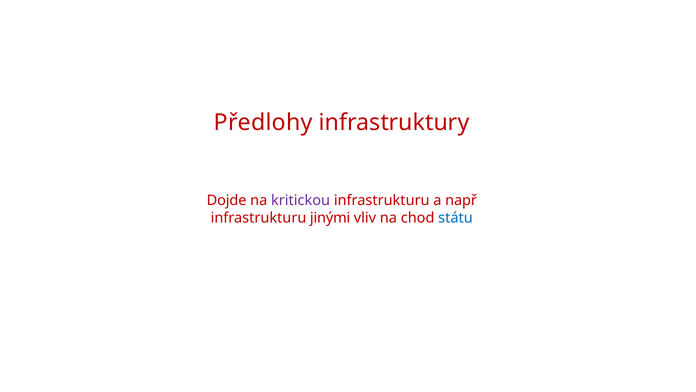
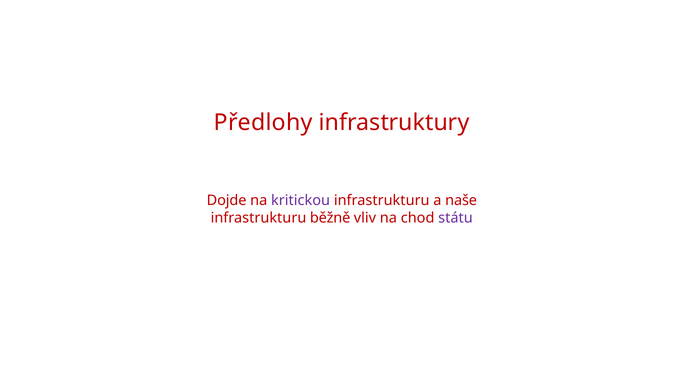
např: např -> naše
jinými: jinými -> běžně
státu colour: blue -> purple
